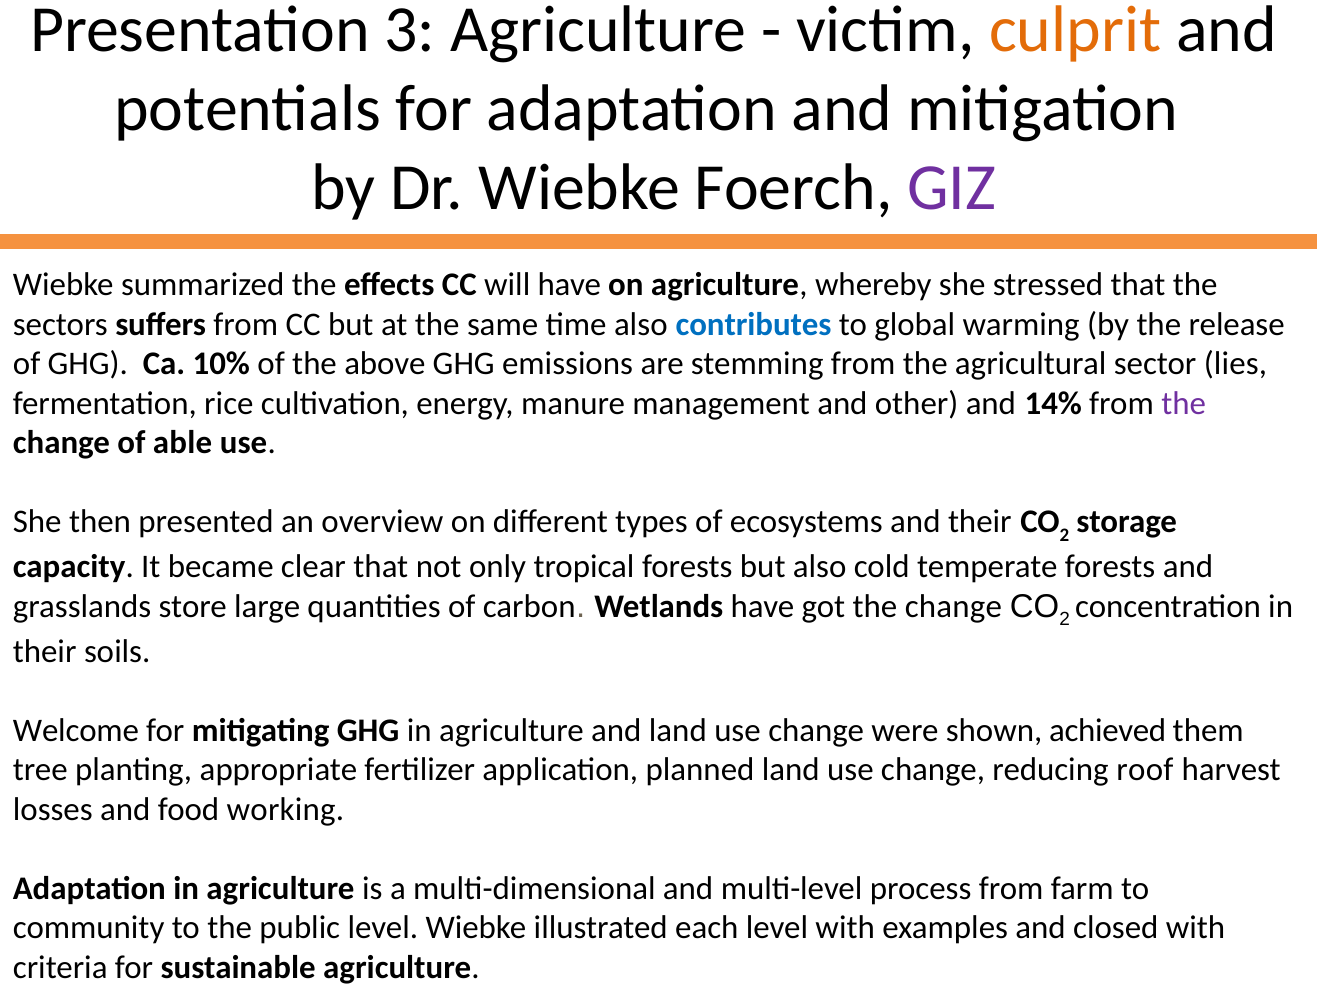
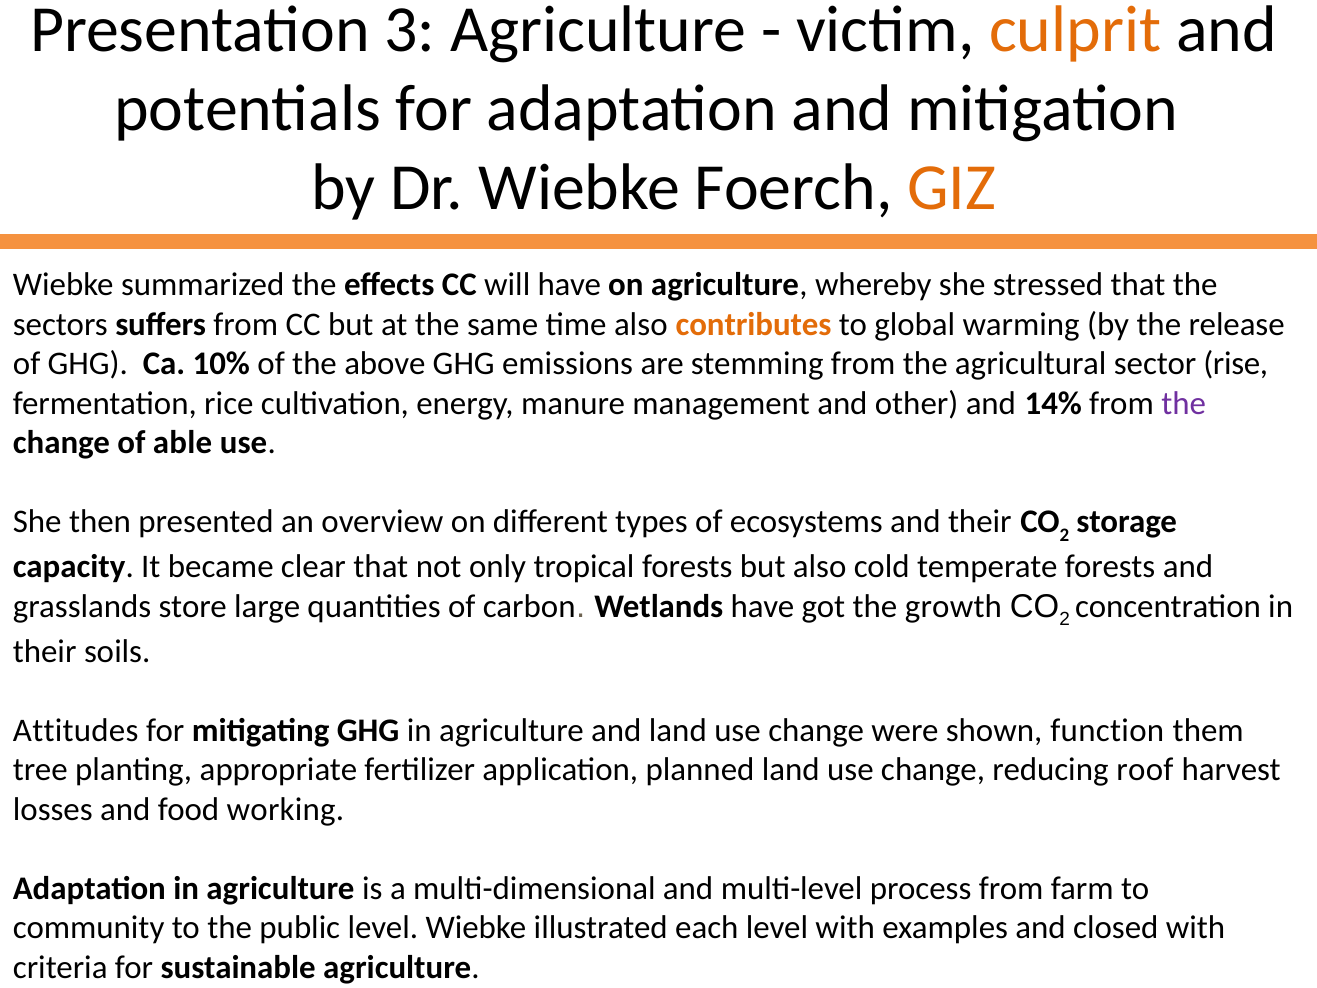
GIZ colour: purple -> orange
contributes colour: blue -> orange
lies: lies -> rise
got the change: change -> growth
Welcome: Welcome -> Attitudes
achieved: achieved -> function
